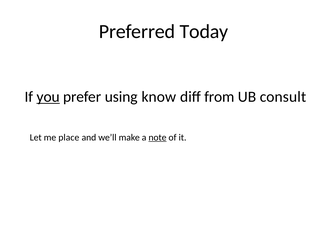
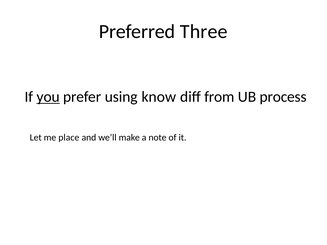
Today: Today -> Three
consult: consult -> process
note underline: present -> none
